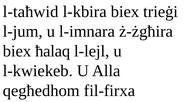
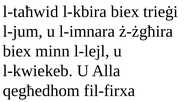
ħalaq: ħalaq -> minn
